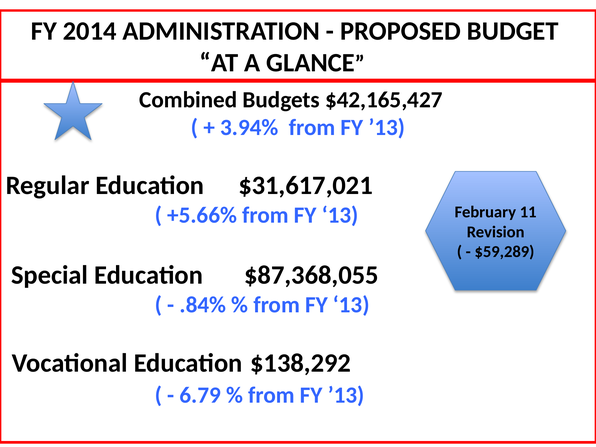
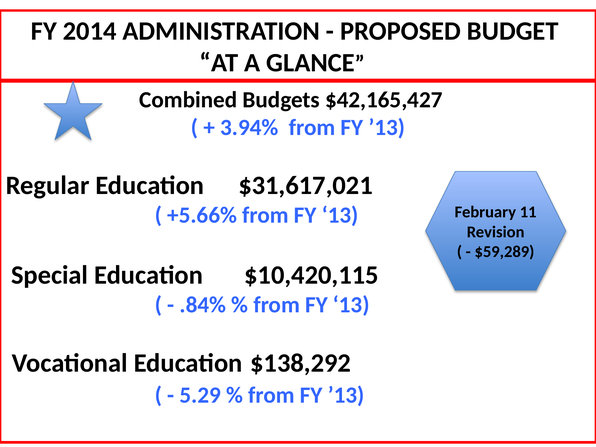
$87,368,055: $87,368,055 -> $10,420,115
6.79: 6.79 -> 5.29
